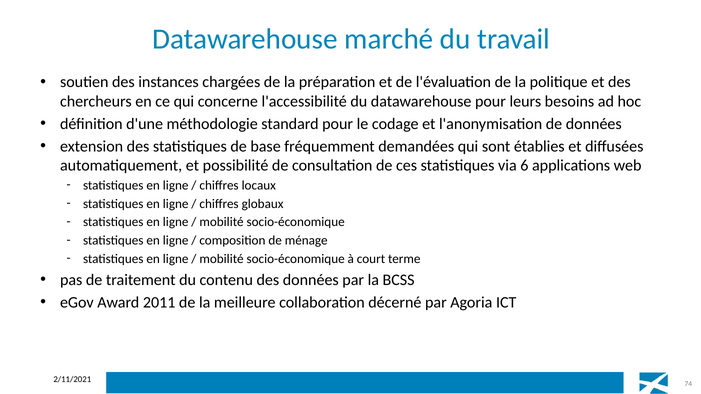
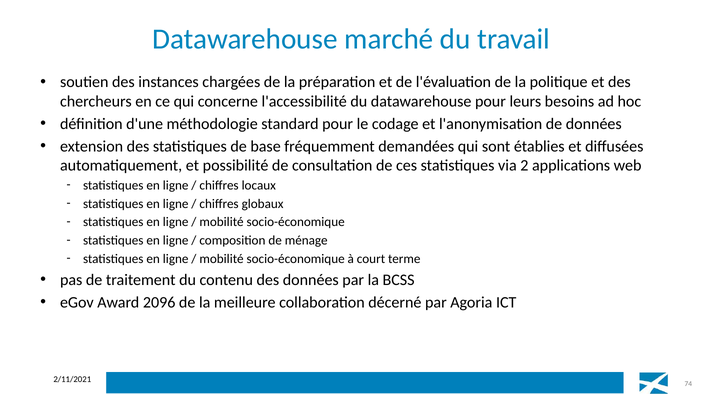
6: 6 -> 2
2011: 2011 -> 2096
